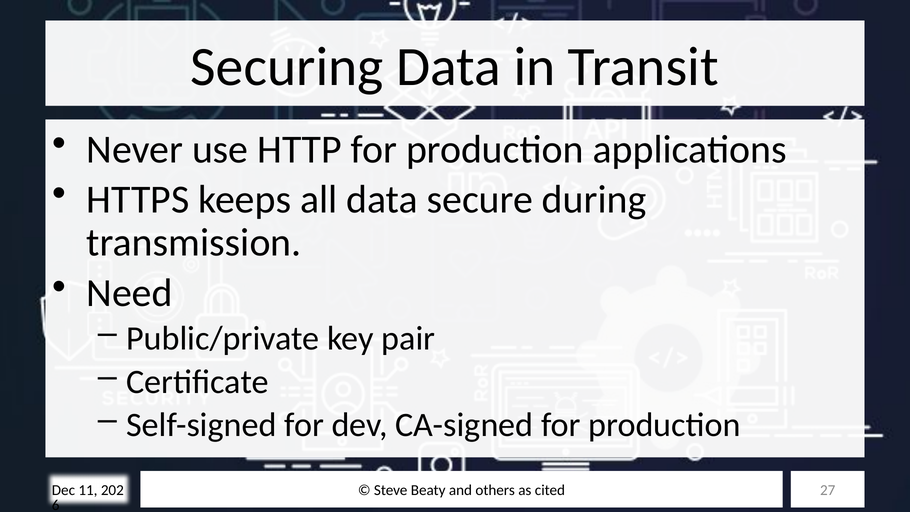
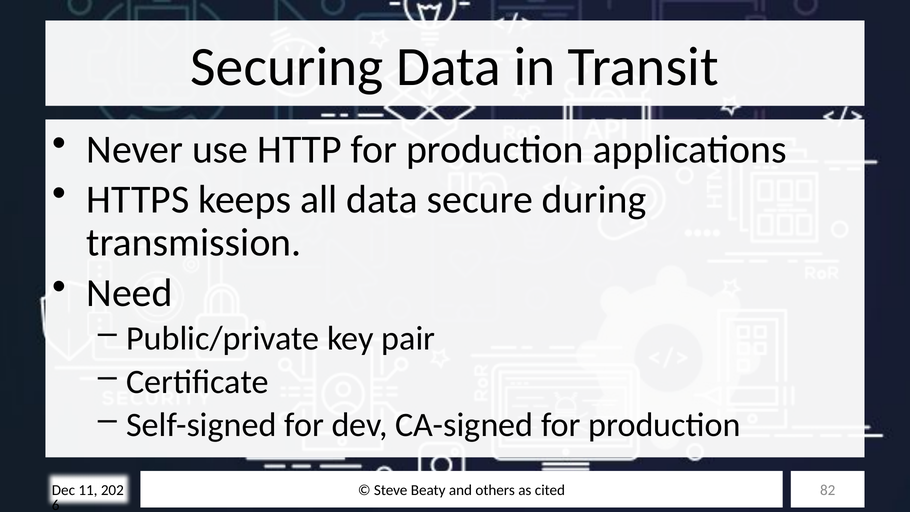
27: 27 -> 82
